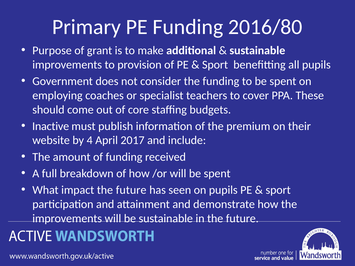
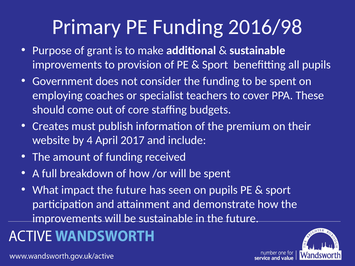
2016/80: 2016/80 -> 2016/98
Inactive: Inactive -> Creates
